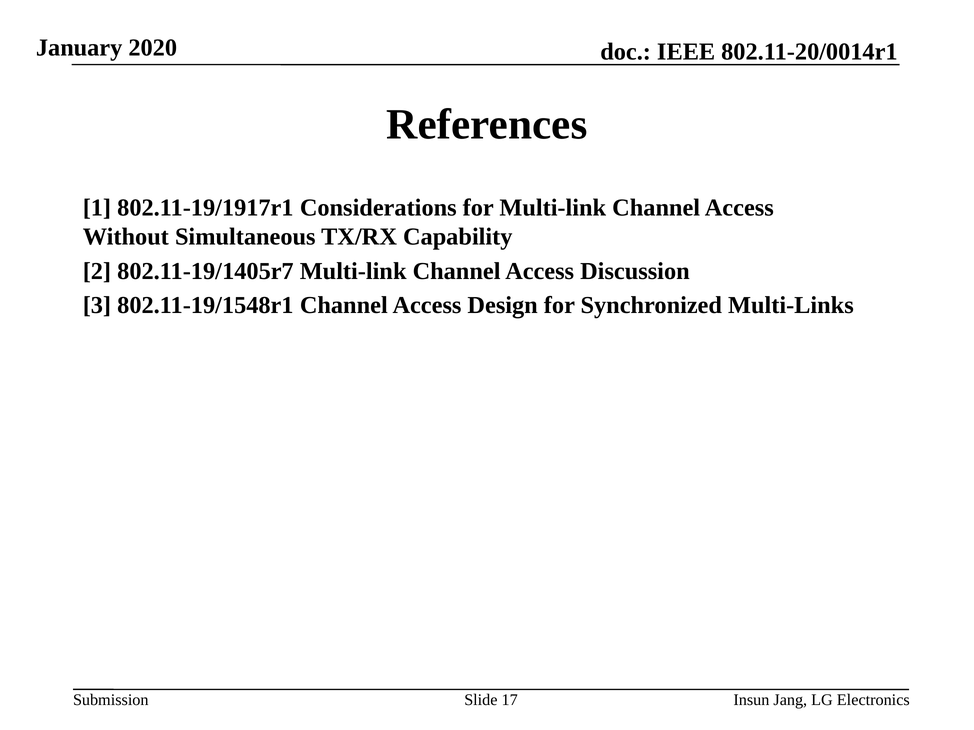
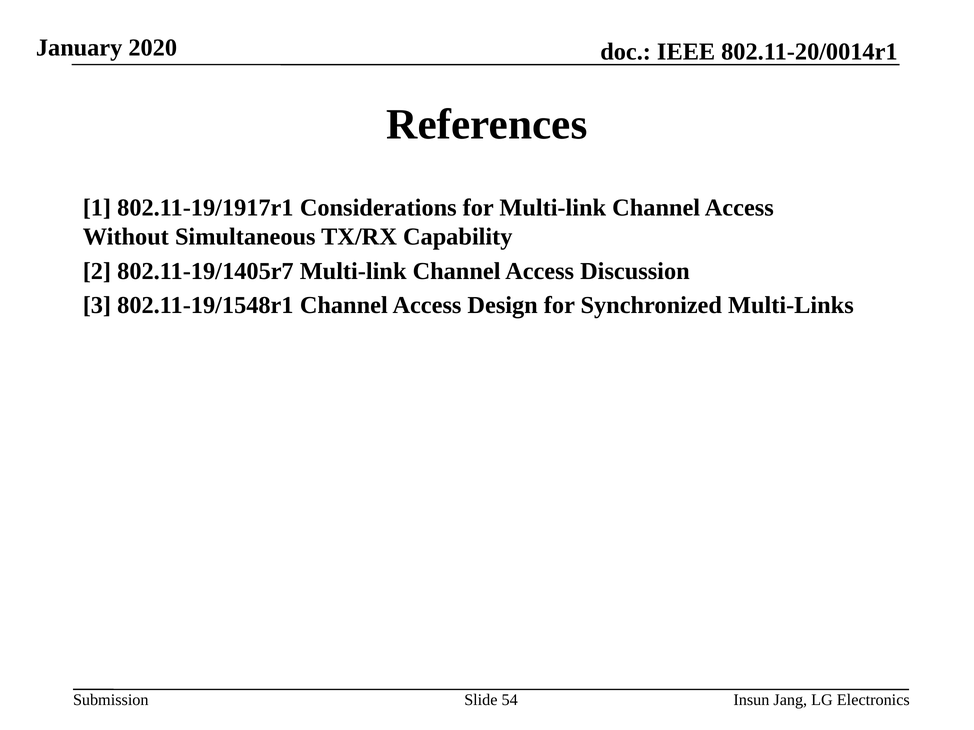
17: 17 -> 54
